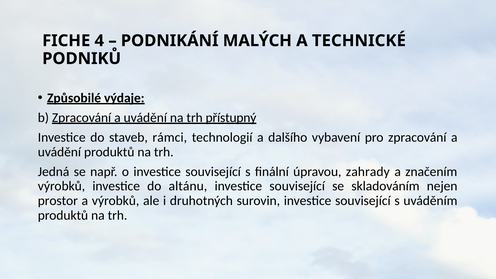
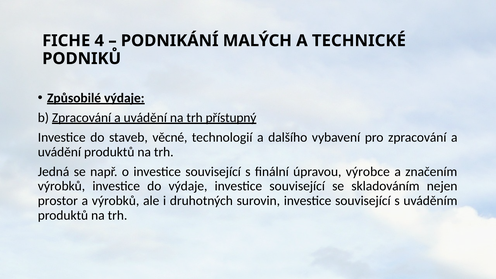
rámci: rámci -> věcné
zahrady: zahrady -> výrobce
do altánu: altánu -> výdaje
